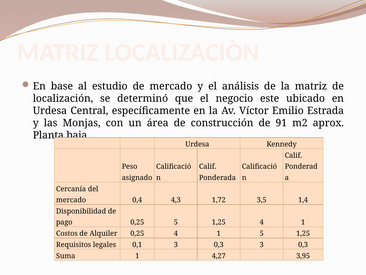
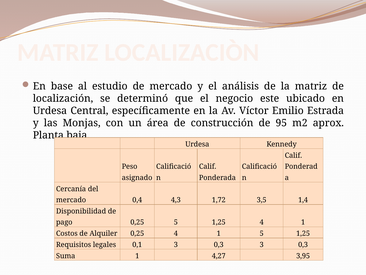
91: 91 -> 95
